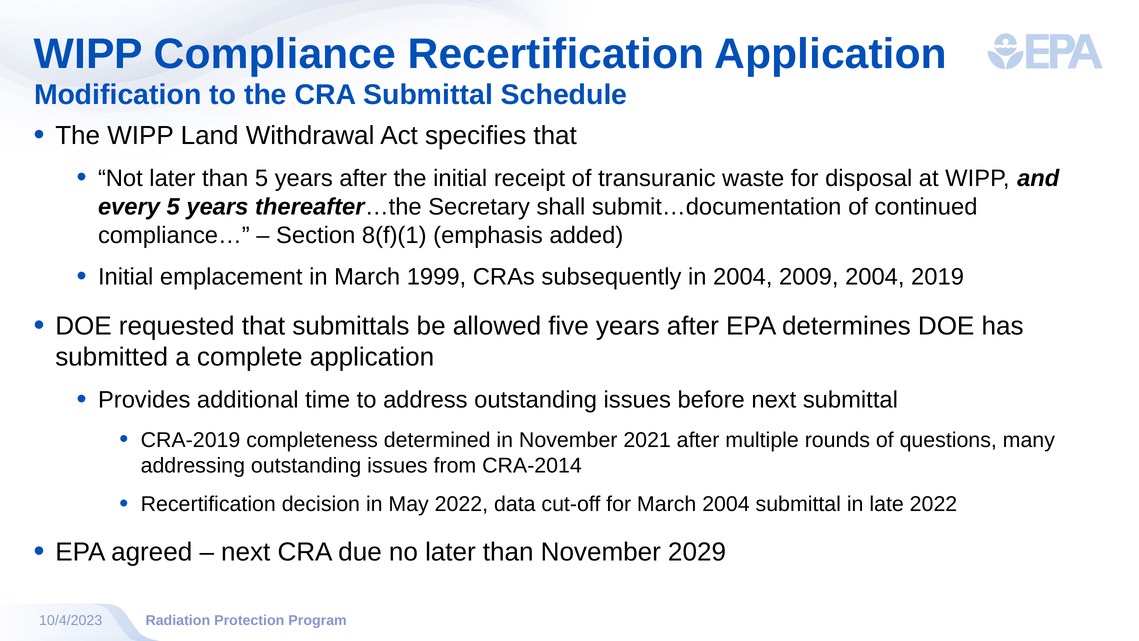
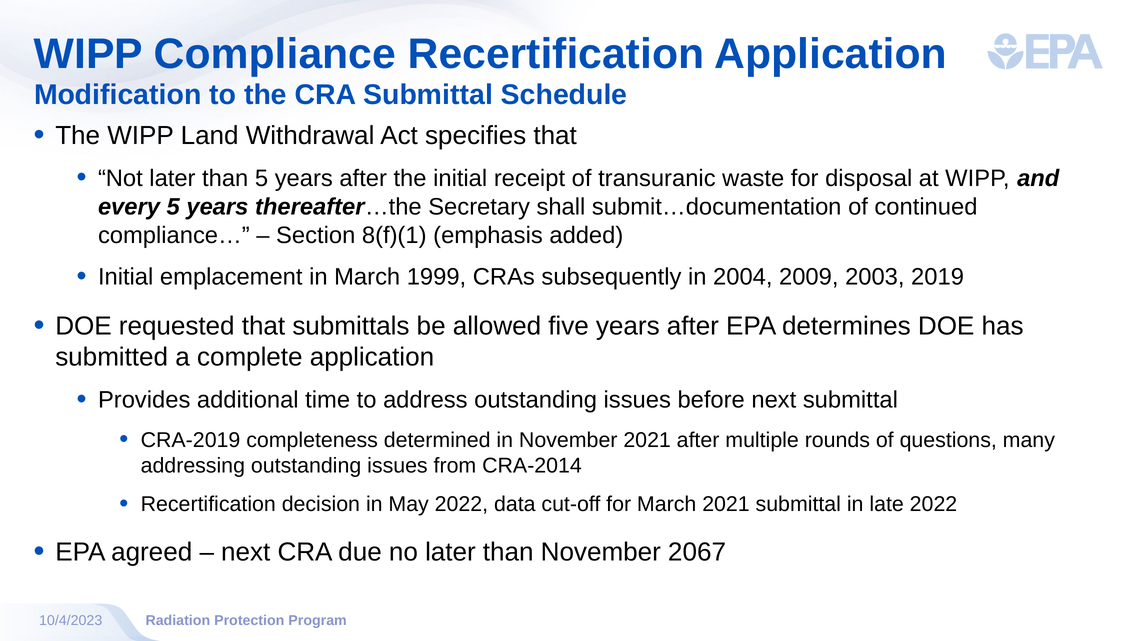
2009 2004: 2004 -> 2003
March 2004: 2004 -> 2021
2029: 2029 -> 2067
